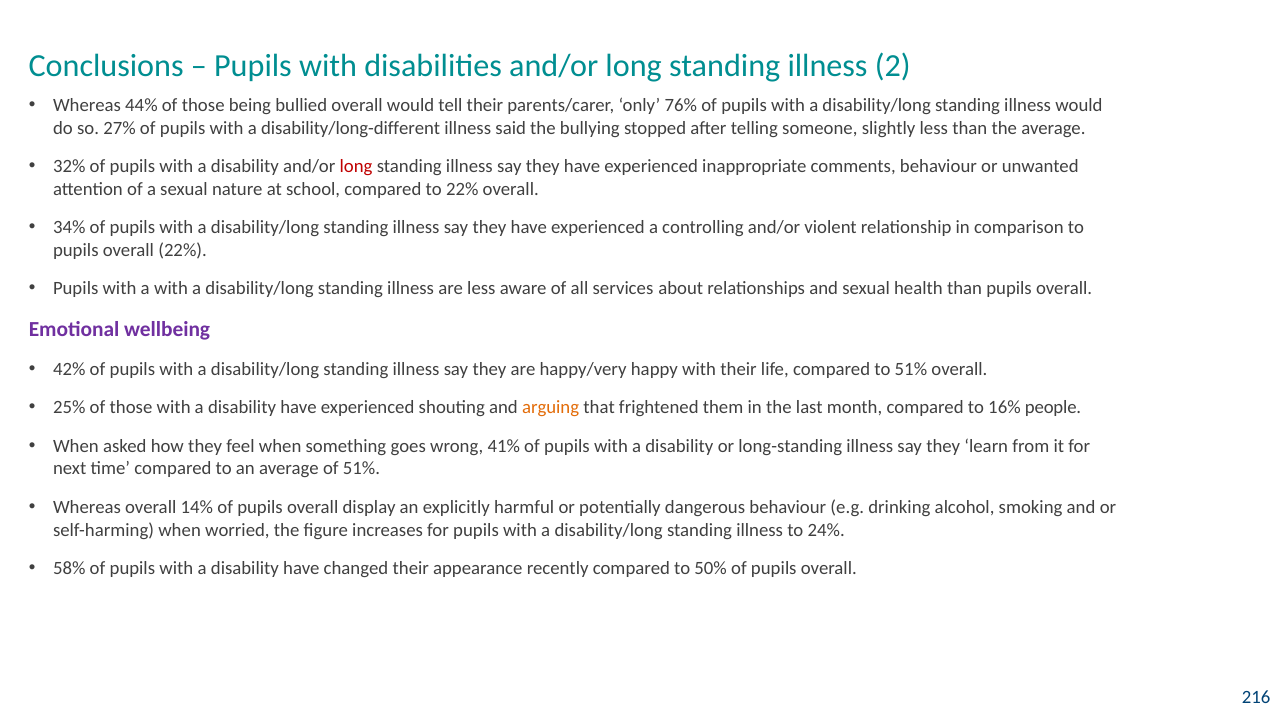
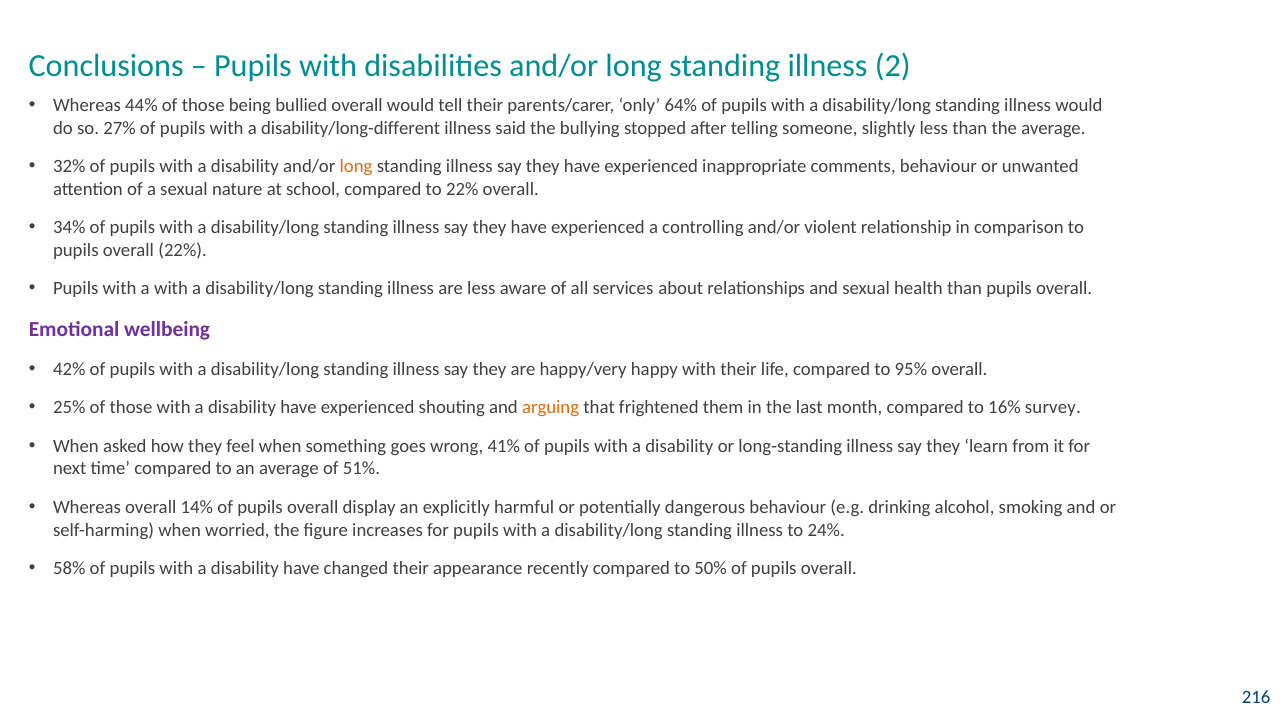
76%: 76% -> 64%
long at (356, 167) colour: red -> orange
to 51%: 51% -> 95%
people: people -> survey
